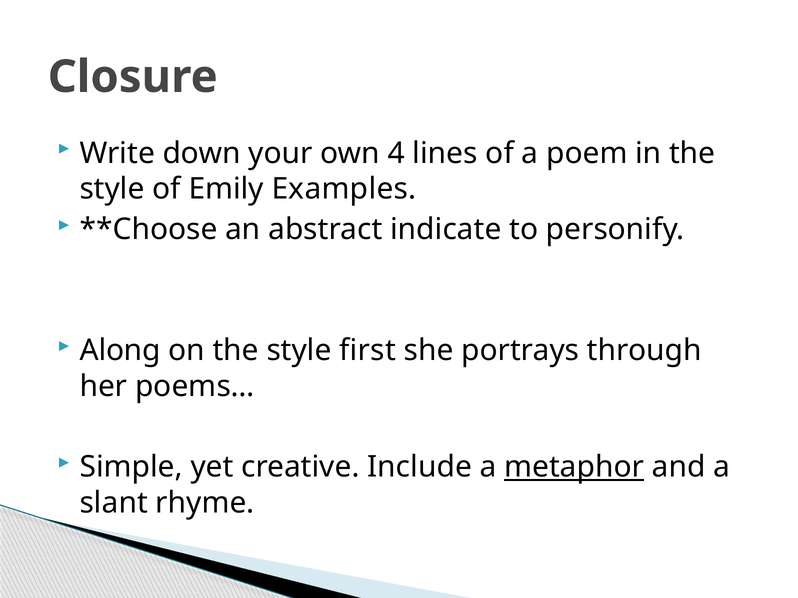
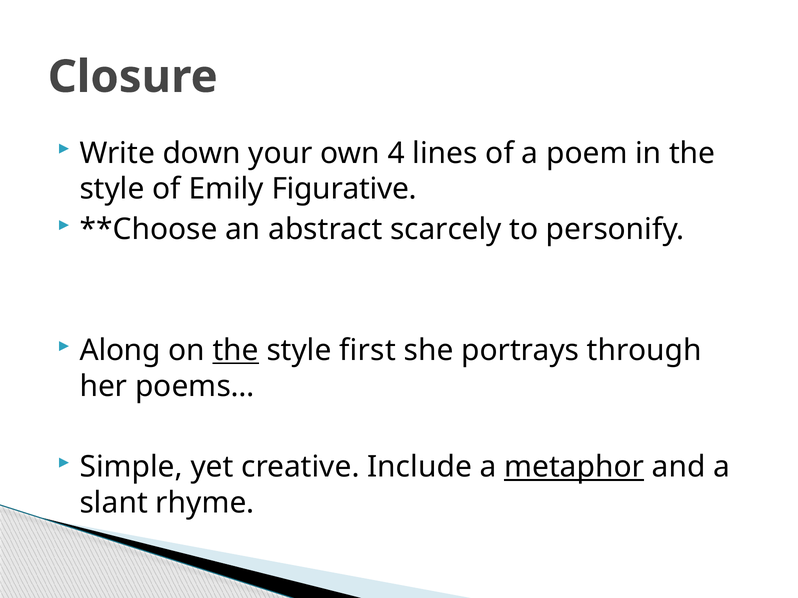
Examples: Examples -> Figurative
indicate: indicate -> scarcely
the at (236, 351) underline: none -> present
